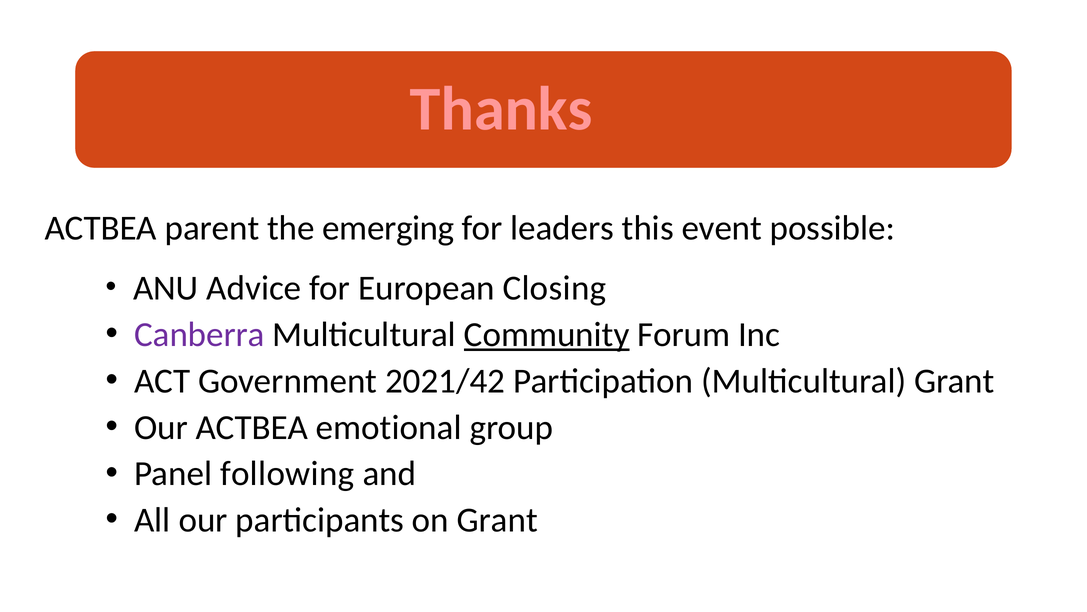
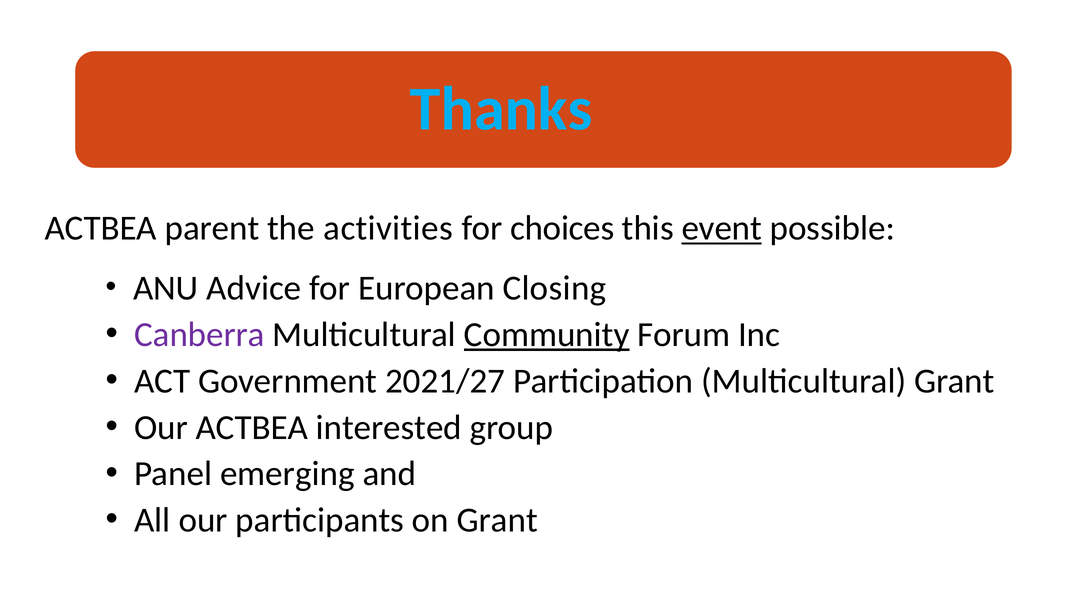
Thanks colour: pink -> light blue
emerging: emerging -> activities
leaders: leaders -> choices
event underline: none -> present
2021/42: 2021/42 -> 2021/27
emotional: emotional -> interested
following: following -> emerging
